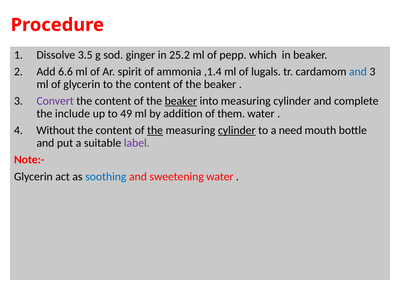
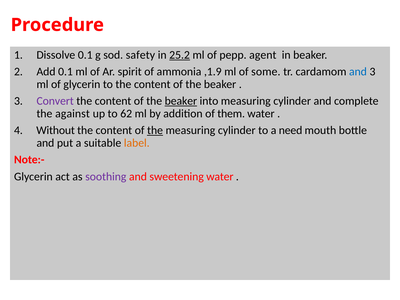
Dissolve 3.5: 3.5 -> 0.1
ginger: ginger -> safety
25.2 underline: none -> present
which: which -> agent
Add 6.6: 6.6 -> 0.1
,1.4: ,1.4 -> ,1.9
lugals: lugals -> some
include: include -> against
49: 49 -> 62
cylinder at (237, 130) underline: present -> none
label colour: purple -> orange
soothing colour: blue -> purple
